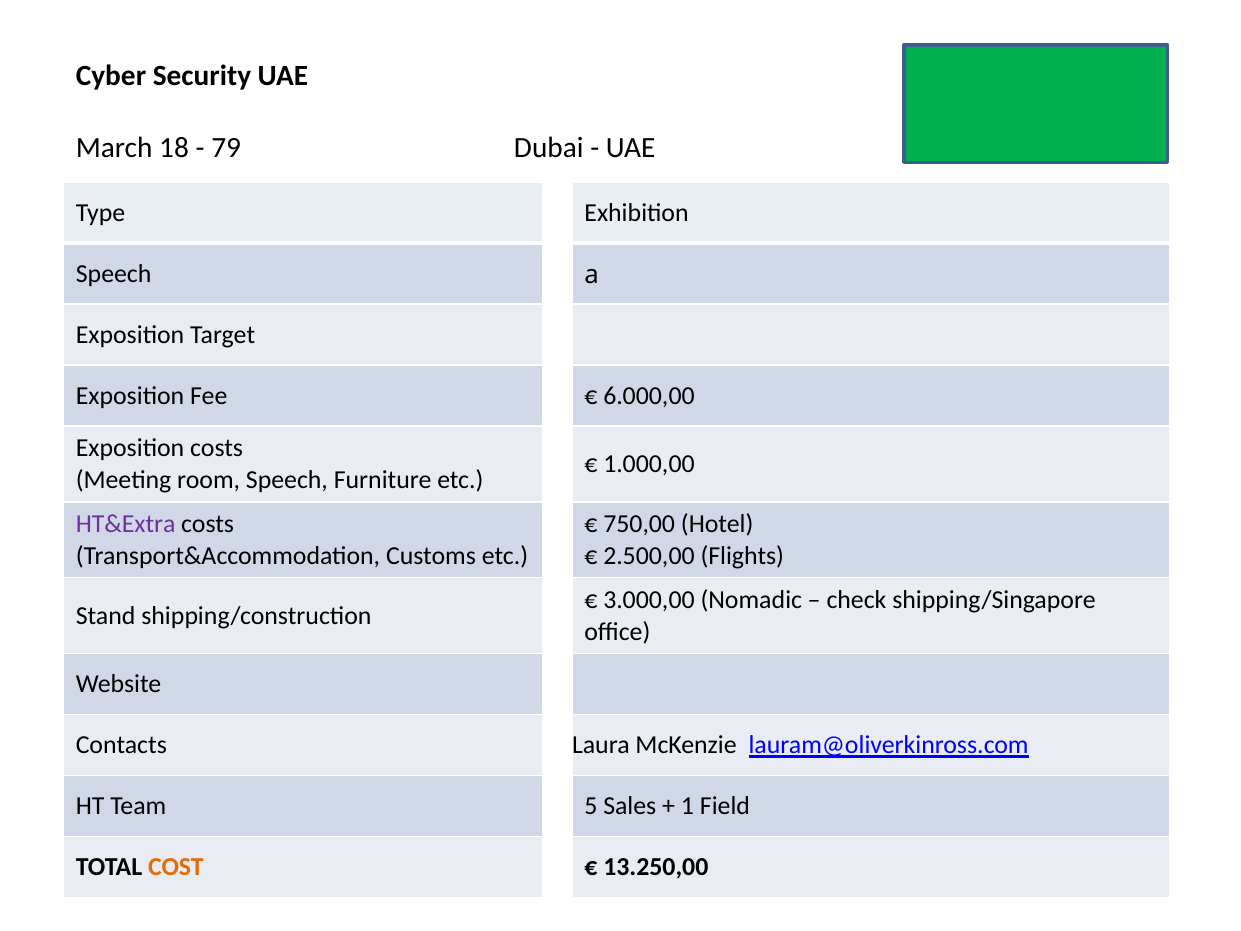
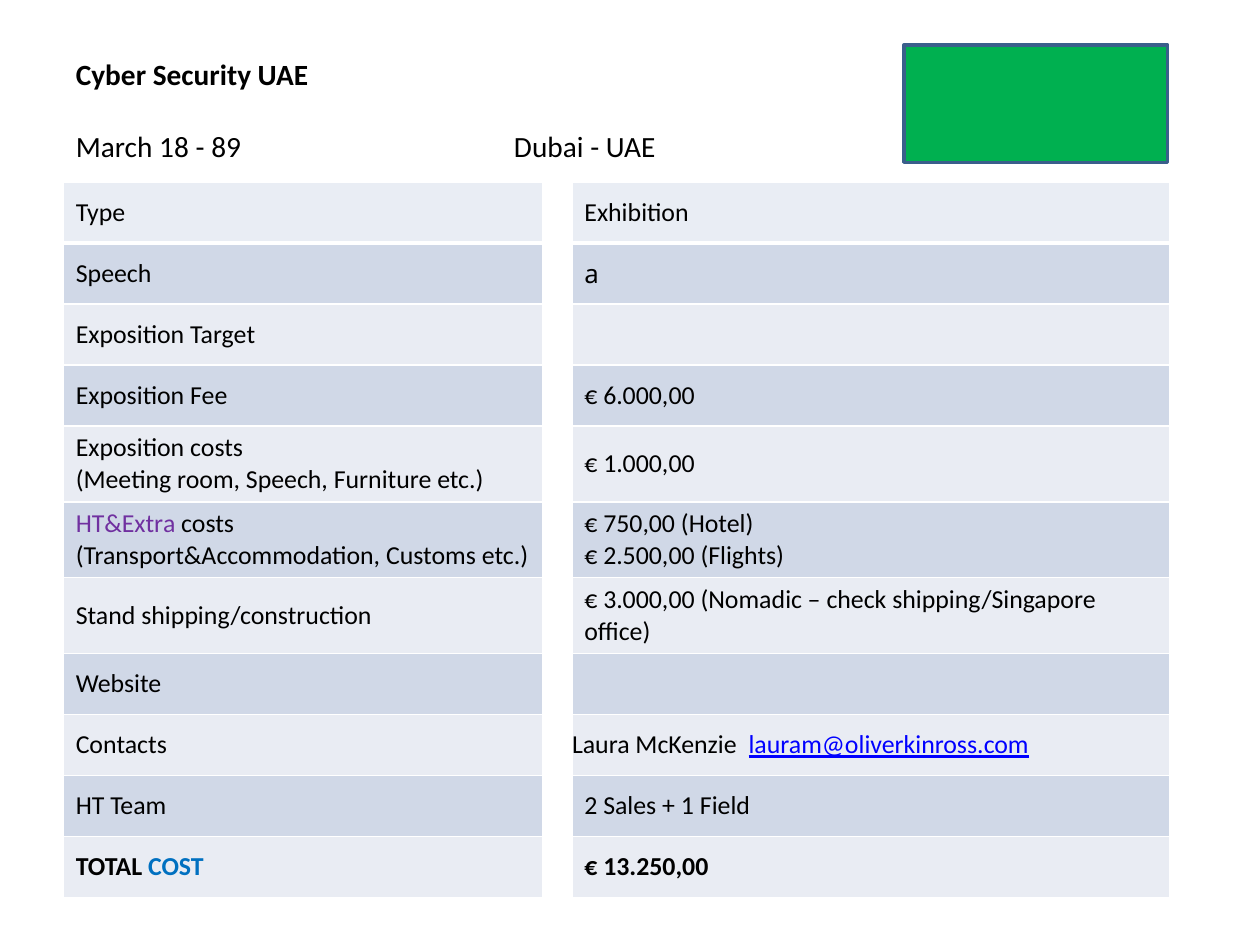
79: 79 -> 89
5: 5 -> 2
COST colour: orange -> blue
